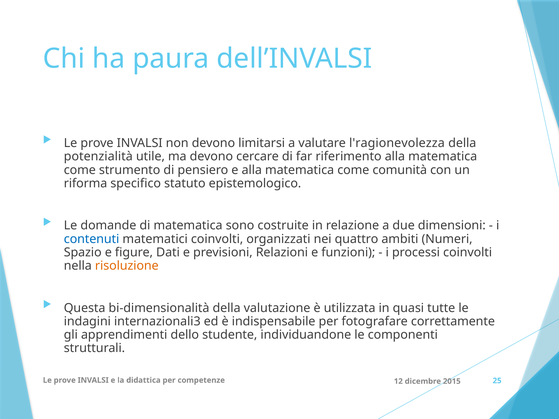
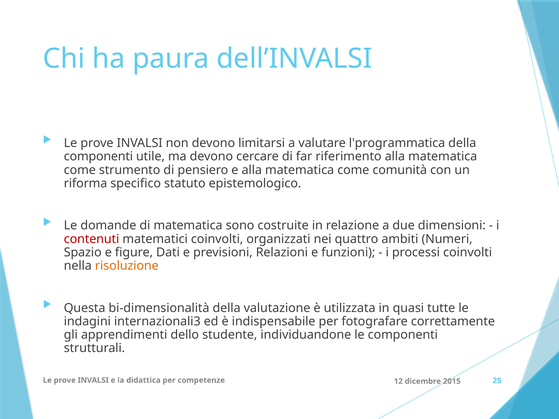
l'ragionevolezza: l'ragionevolezza -> l'programmatica
potenzialità at (98, 157): potenzialità -> componenti
contenuti colour: blue -> red
